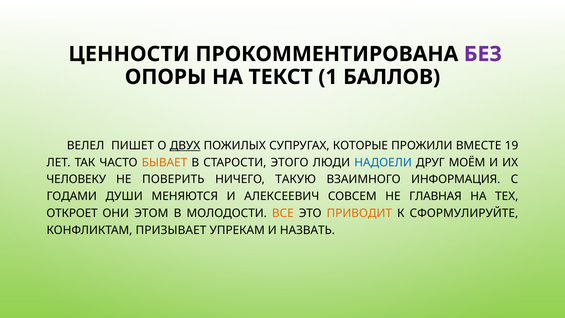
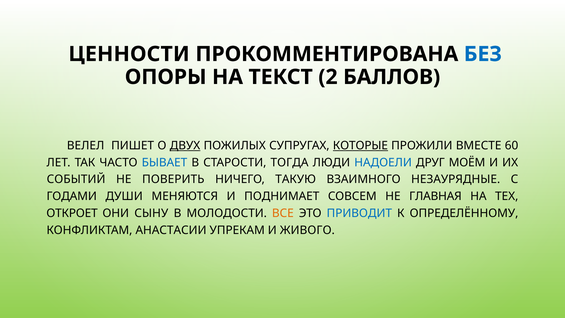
БЕЗ colour: purple -> blue
1: 1 -> 2
КОТОРЫЕ underline: none -> present
19: 19 -> 60
БЫВАЕТ colour: orange -> blue
ЭТОГО: ЭТОГО -> ТОГДА
ЧЕЛОВЕКУ: ЧЕЛОВЕКУ -> СОБЫТИЙ
ИНФОРМАЦИЯ: ИНФОРМАЦИЯ -> НЕЗАУРЯДНЫЕ
АЛЕКСЕЕВИЧ: АЛЕКСЕЕВИЧ -> ПОДНИМАЕТ
ЭТОМ: ЭТОМ -> СЫНУ
ПРИВОДИТ colour: orange -> blue
СФОРМУЛИРУЙТЕ: СФОРМУЛИРУЙТЕ -> ОПРЕДЕЛЁННОМУ
ПРИЗЫВАЕТ: ПРИЗЫВАЕТ -> АНАСТАСИИ
НАЗВАТЬ: НАЗВАТЬ -> ЖИВОГО
